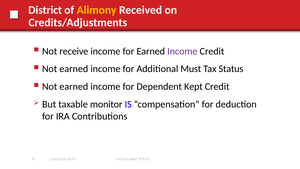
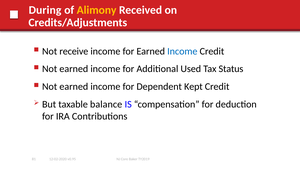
District: District -> During
Income at (182, 51) colour: purple -> blue
Must: Must -> Used
monitor: monitor -> balance
